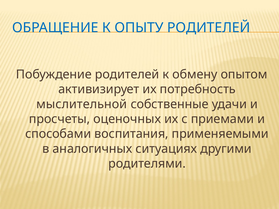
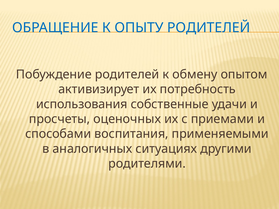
мыслительной: мыслительной -> использования
